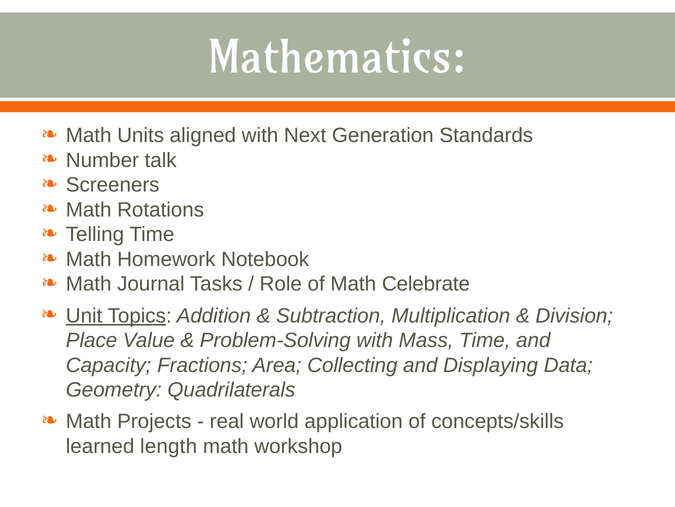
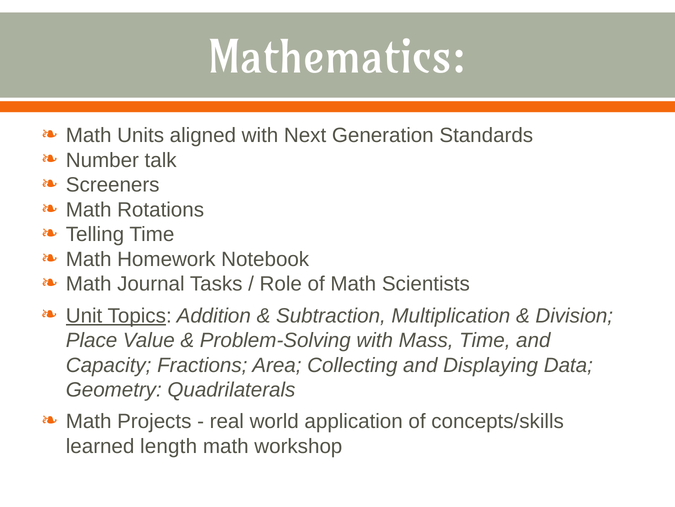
Celebrate: Celebrate -> Scientists
